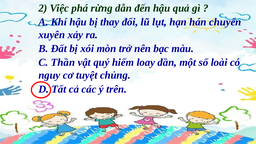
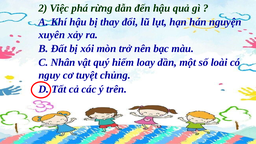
chuyển: chuyển -> nguyện
Thần: Thần -> Nhân
